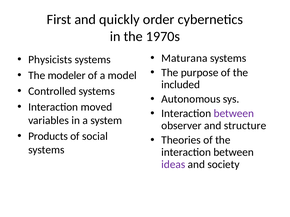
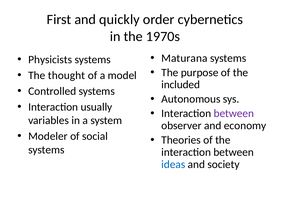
modeler: modeler -> thought
moved: moved -> usually
structure: structure -> economy
Products: Products -> Modeler
ideas colour: purple -> blue
